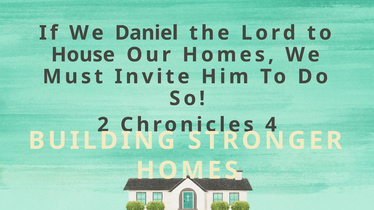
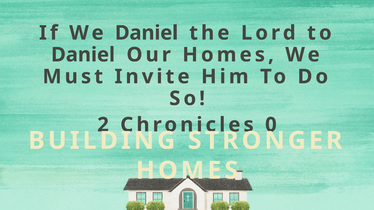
House at (83, 55): House -> Daniel
4: 4 -> 0
